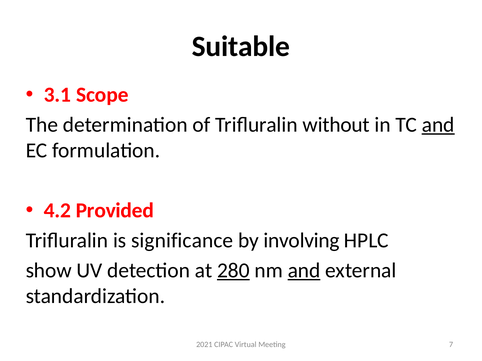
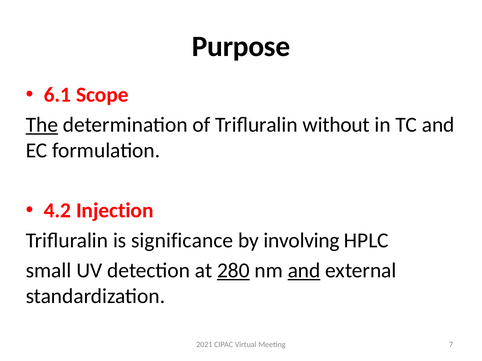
Suitable: Suitable -> Purpose
3.1: 3.1 -> 6.1
The underline: none -> present
and at (438, 125) underline: present -> none
Provided: Provided -> Injection
show: show -> small
